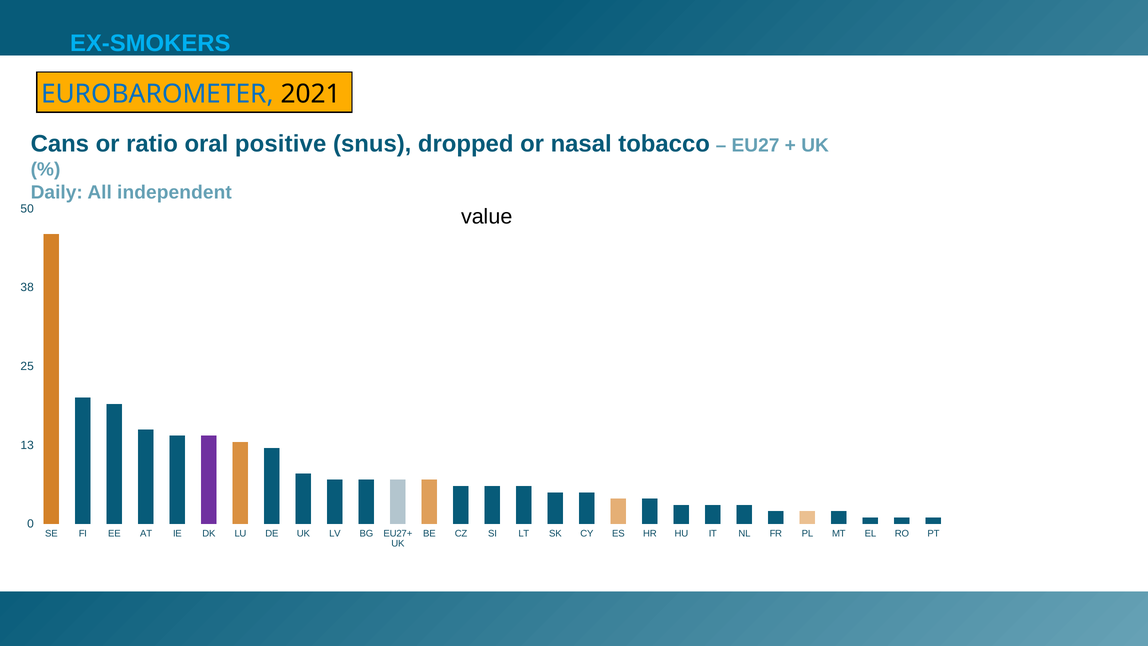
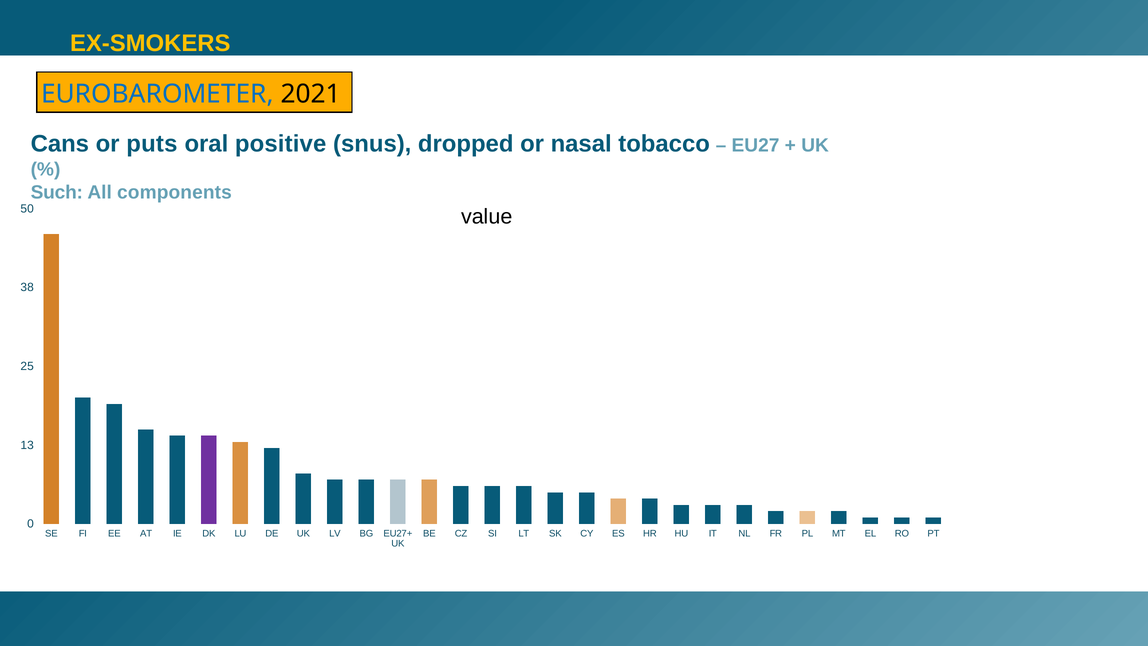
EX-SMOKERS colour: light blue -> yellow
ratio: ratio -> puts
Daily: Daily -> Such
independent: independent -> components
